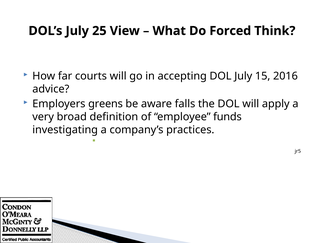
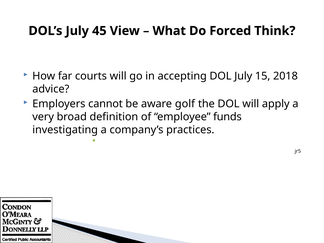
25: 25 -> 45
2016: 2016 -> 2018
greens: greens -> cannot
falls: falls -> golf
